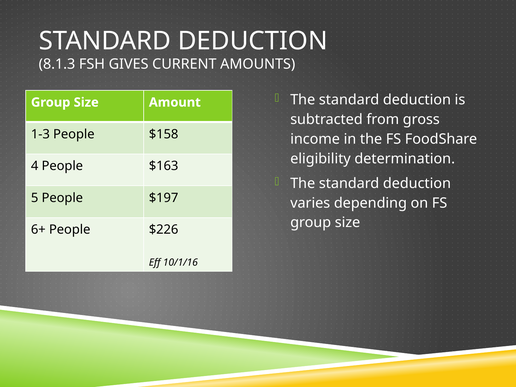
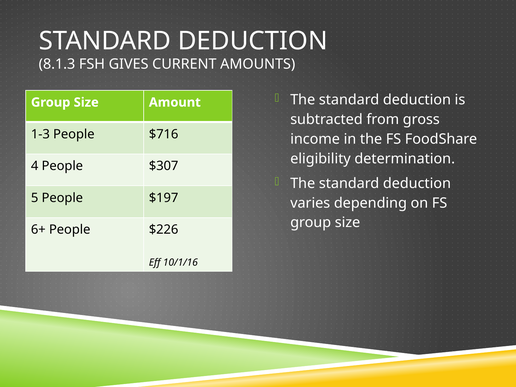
$158: $158 -> $716
$163: $163 -> $307
